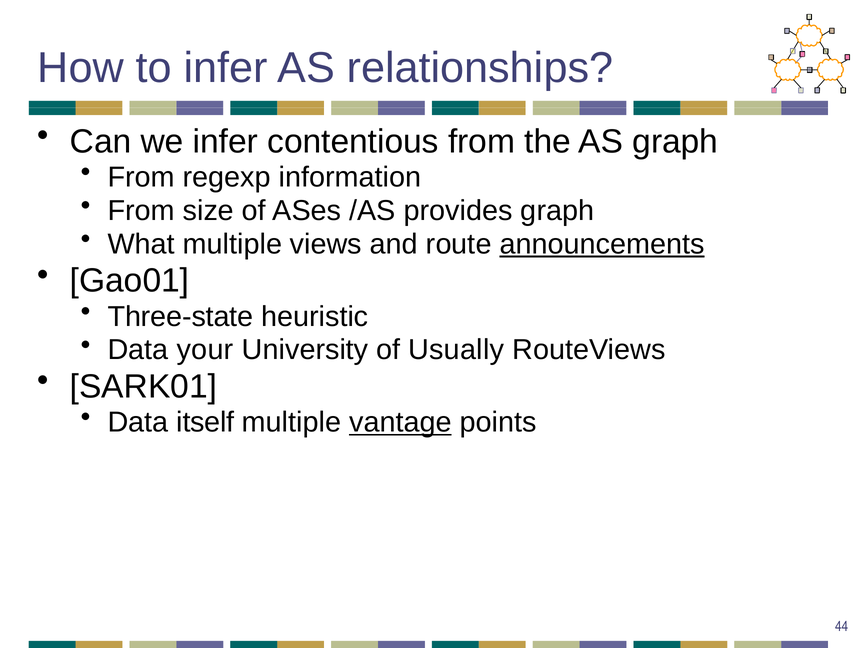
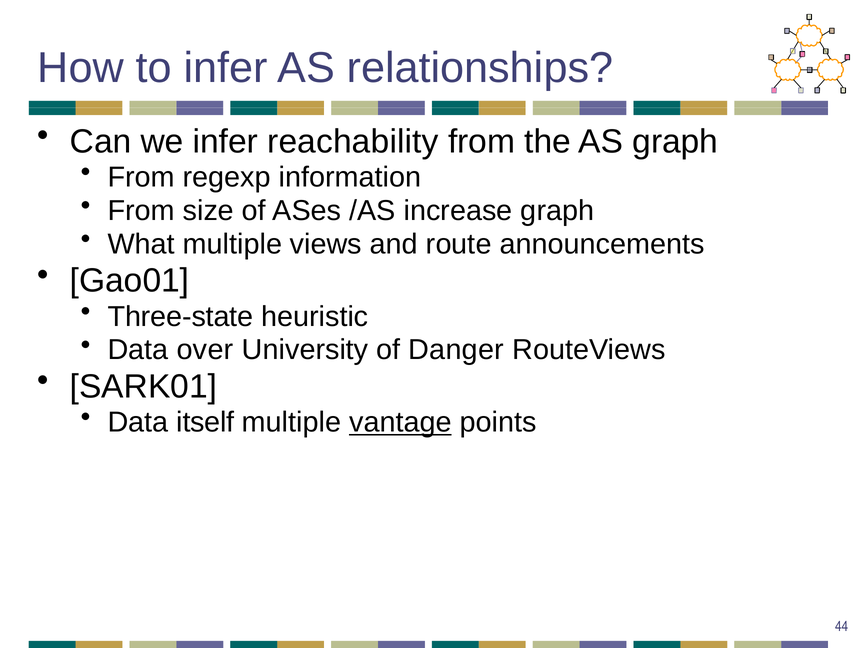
contentious: contentious -> reachability
provides: provides -> increase
announcements underline: present -> none
your: your -> over
Usually: Usually -> Danger
